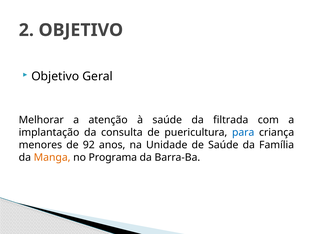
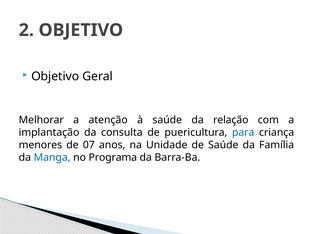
filtrada: filtrada -> relação
92: 92 -> 07
Manga colour: orange -> blue
